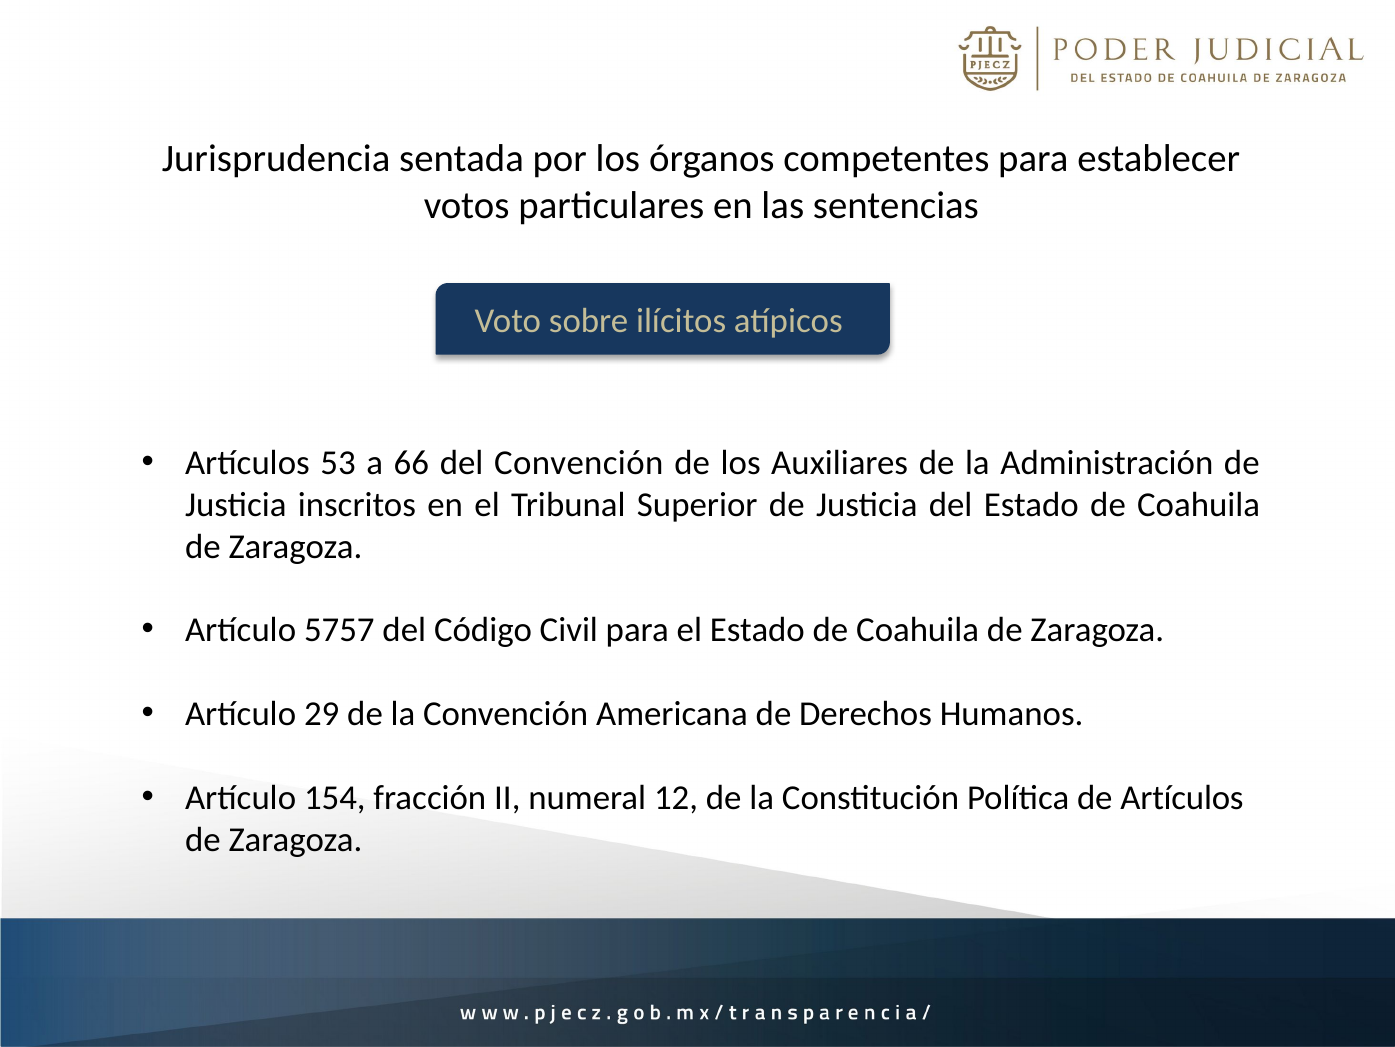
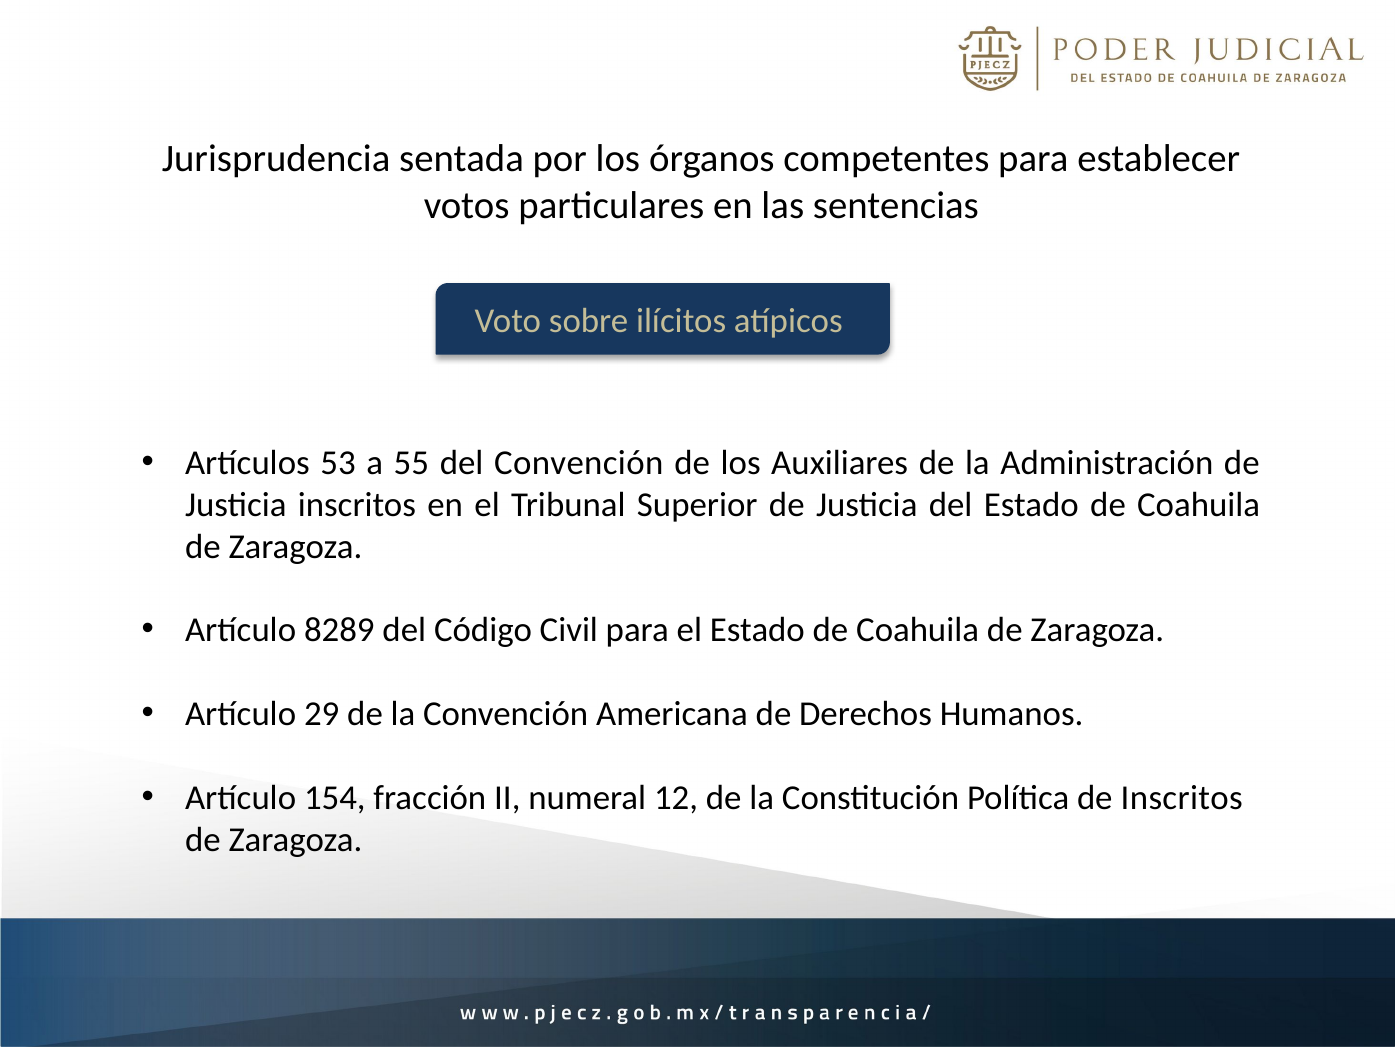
66: 66 -> 55
5757: 5757 -> 8289
de Artículos: Artículos -> Inscritos
